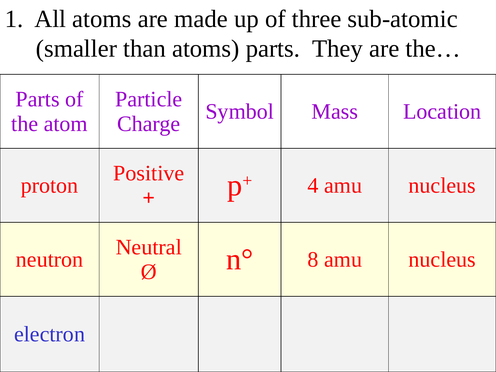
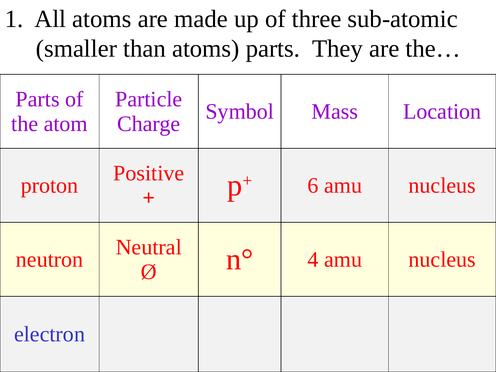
4: 4 -> 6
8: 8 -> 4
